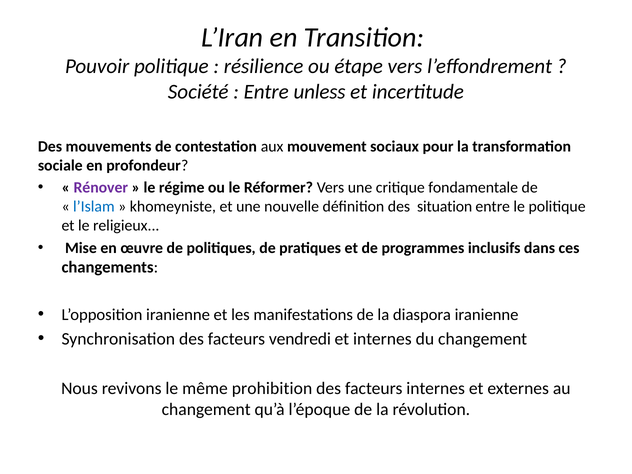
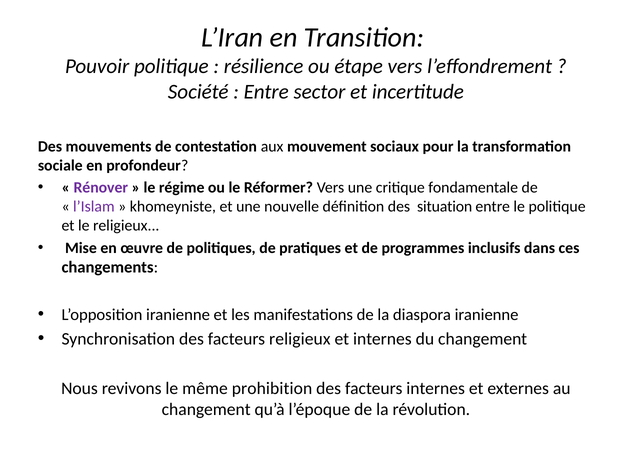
unless: unless -> sector
l’Islam colour: blue -> purple
facteurs vendredi: vendredi -> religieux
